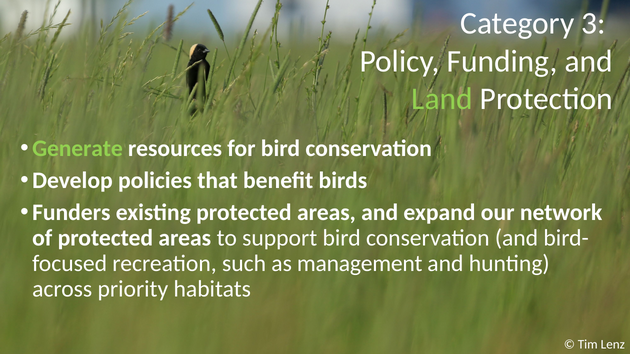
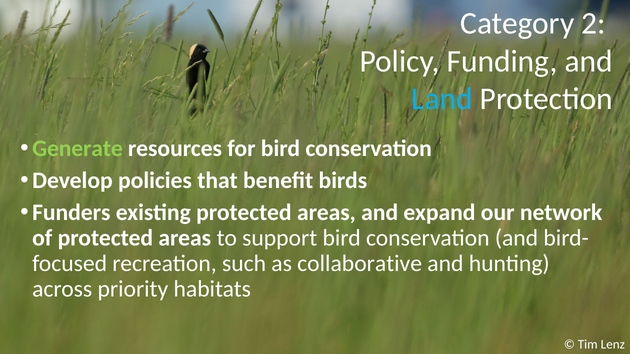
3: 3 -> 2
Land colour: light green -> light blue
management: management -> collaborative
